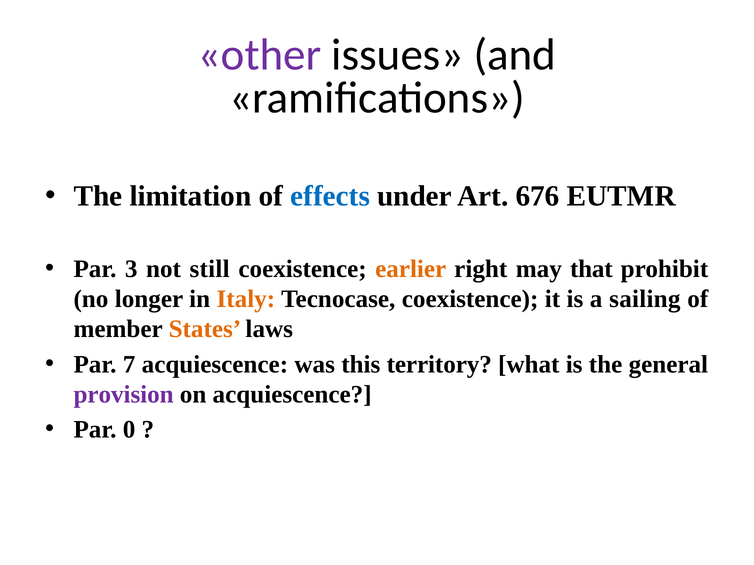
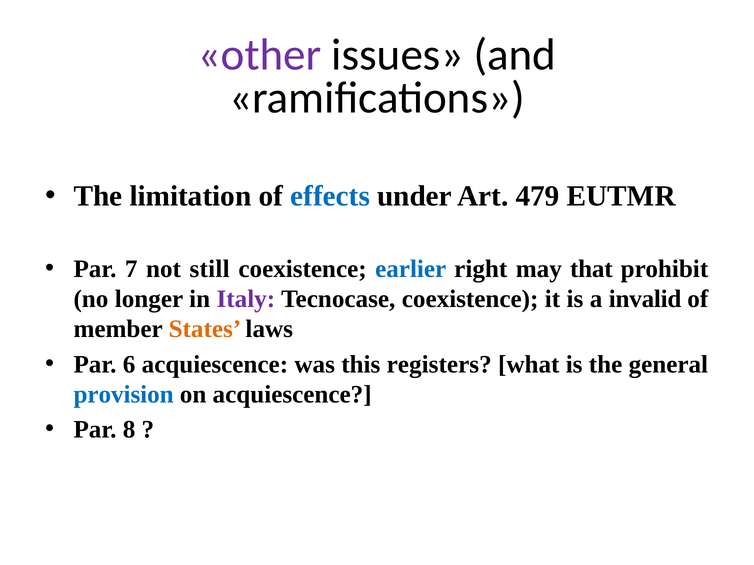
676: 676 -> 479
3: 3 -> 7
earlier colour: orange -> blue
Italy colour: orange -> purple
sailing: sailing -> invalid
7: 7 -> 6
territory: territory -> registers
provision colour: purple -> blue
0: 0 -> 8
